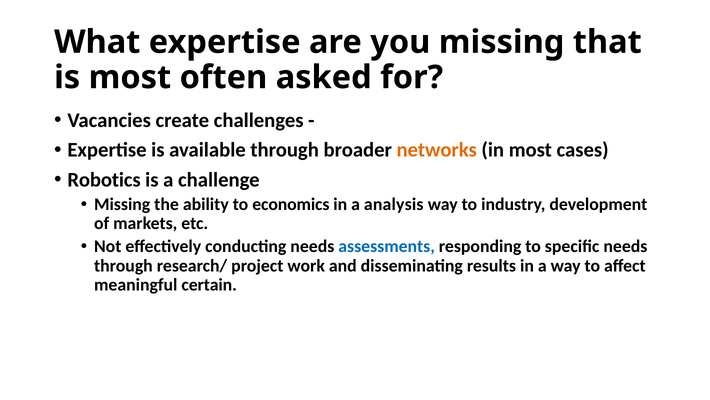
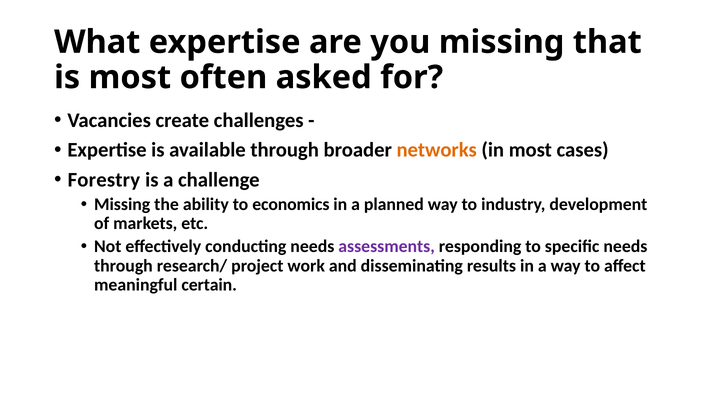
Robotics: Robotics -> Forestry
analysis: analysis -> planned
assessments colour: blue -> purple
